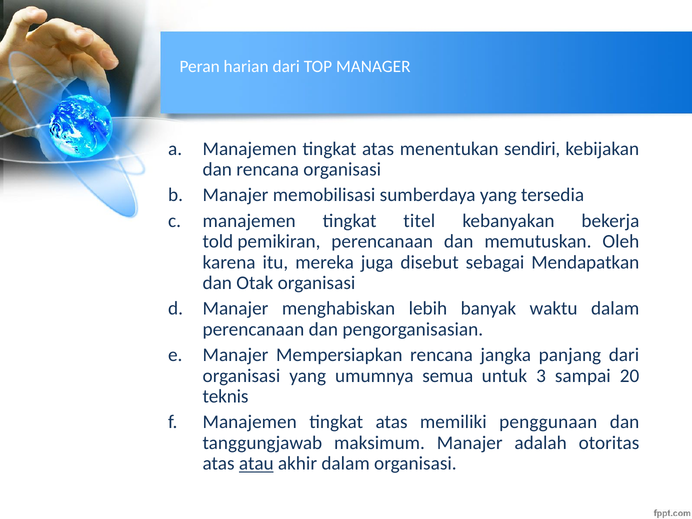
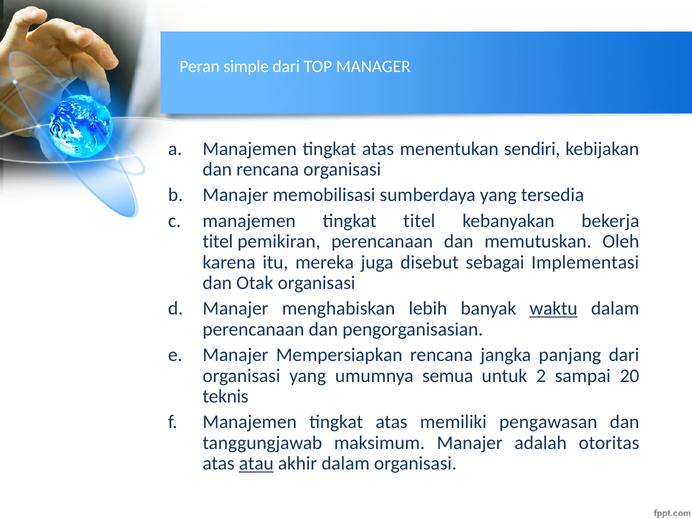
harian: harian -> simple
told at (218, 241): told -> titel
Mendapatkan: Mendapatkan -> Implementasi
waktu underline: none -> present
3: 3 -> 2
penggunaan: penggunaan -> pengawasan
